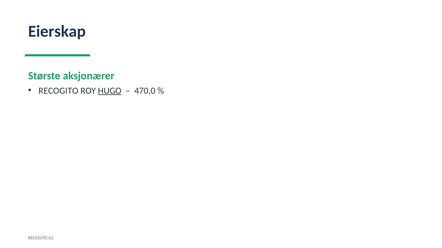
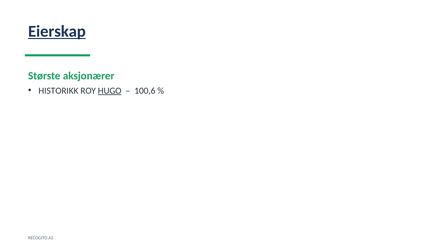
Eierskap underline: none -> present
RECOGITO at (58, 91): RECOGITO -> HISTORIKK
470,0: 470,0 -> 100,6
